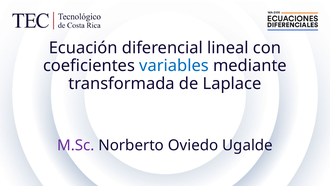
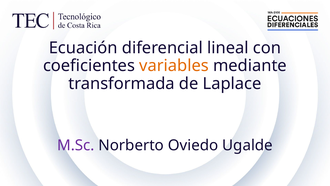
variables colour: blue -> orange
